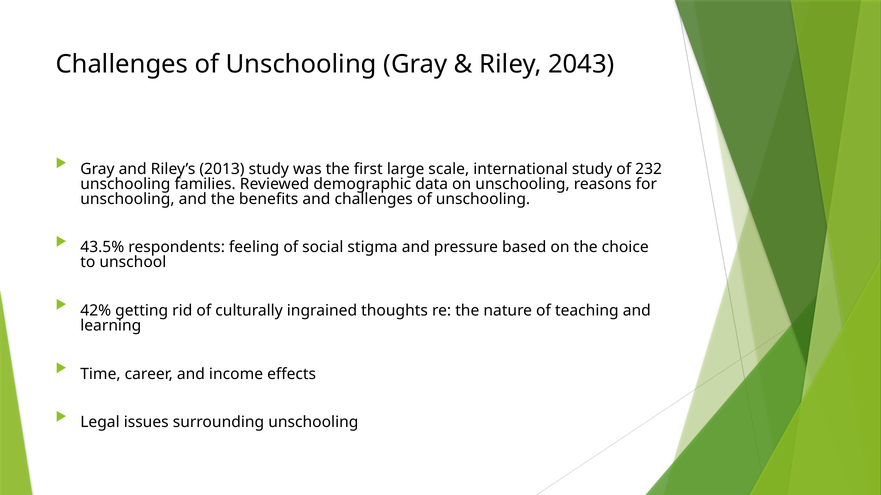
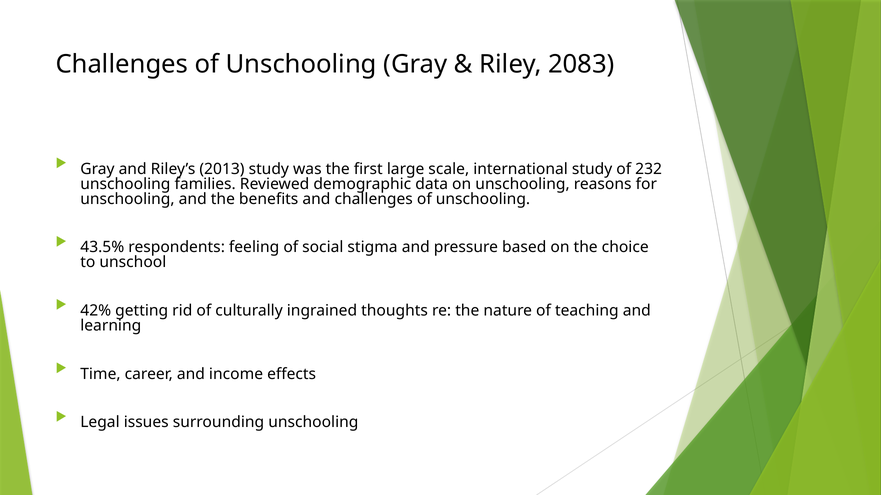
2043: 2043 -> 2083
